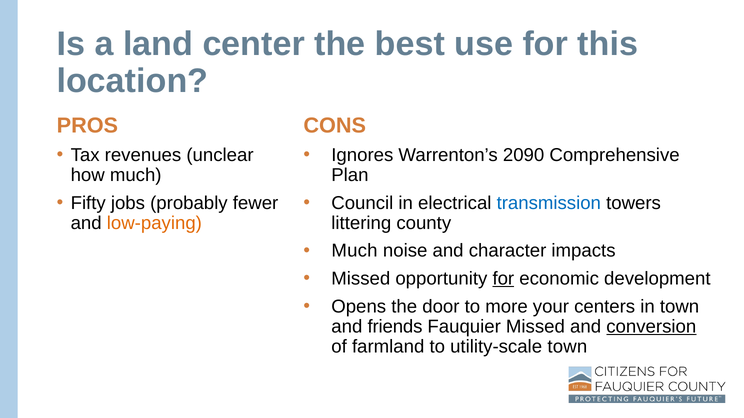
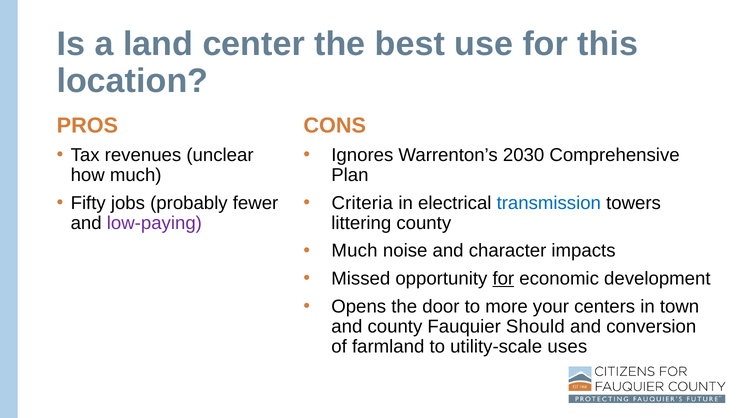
2090: 2090 -> 2030
Council: Council -> Criteria
low-paying colour: orange -> purple
and friends: friends -> county
Fauquier Missed: Missed -> Should
conversion underline: present -> none
utility-scale town: town -> uses
